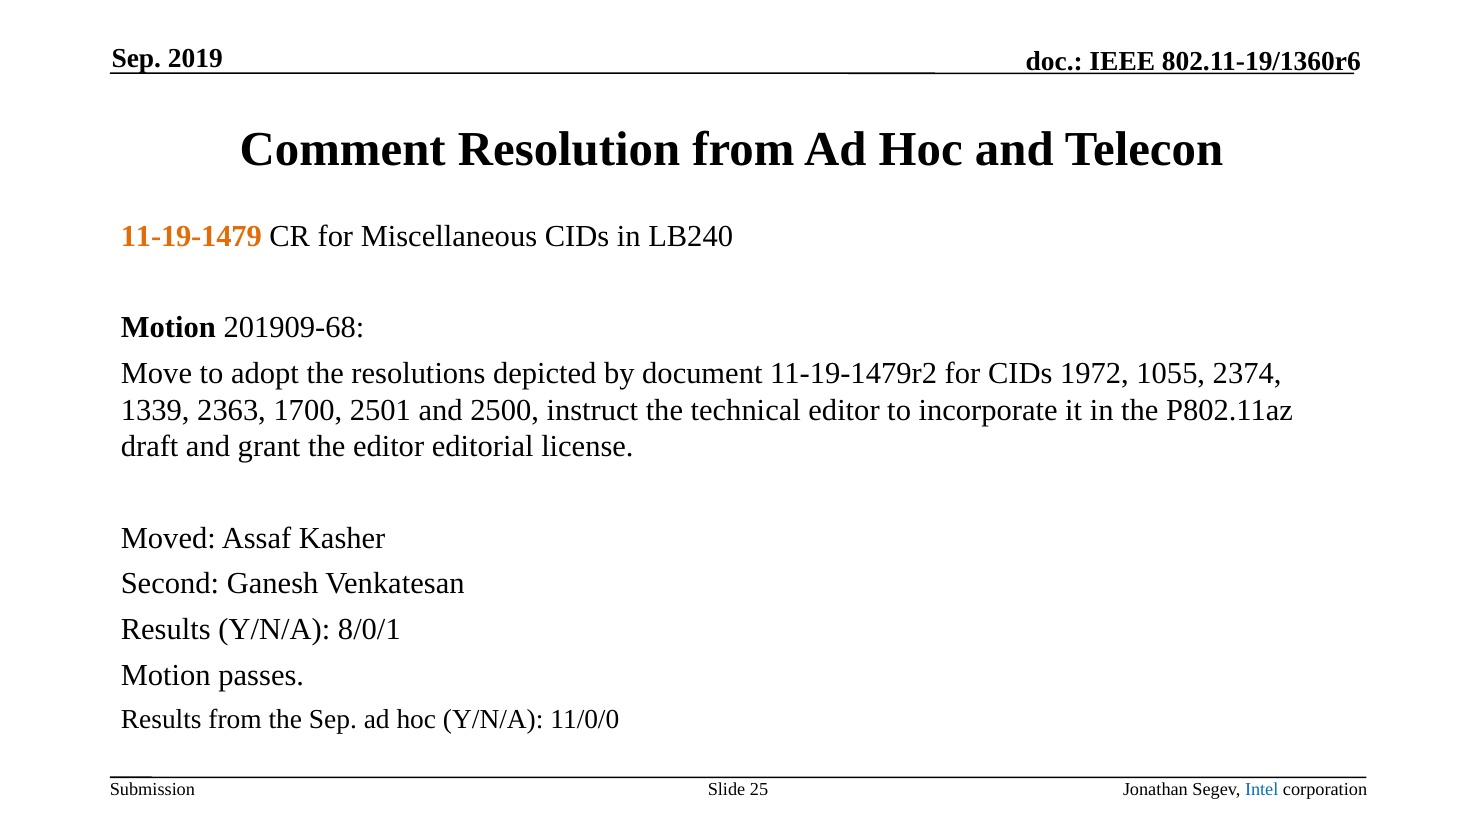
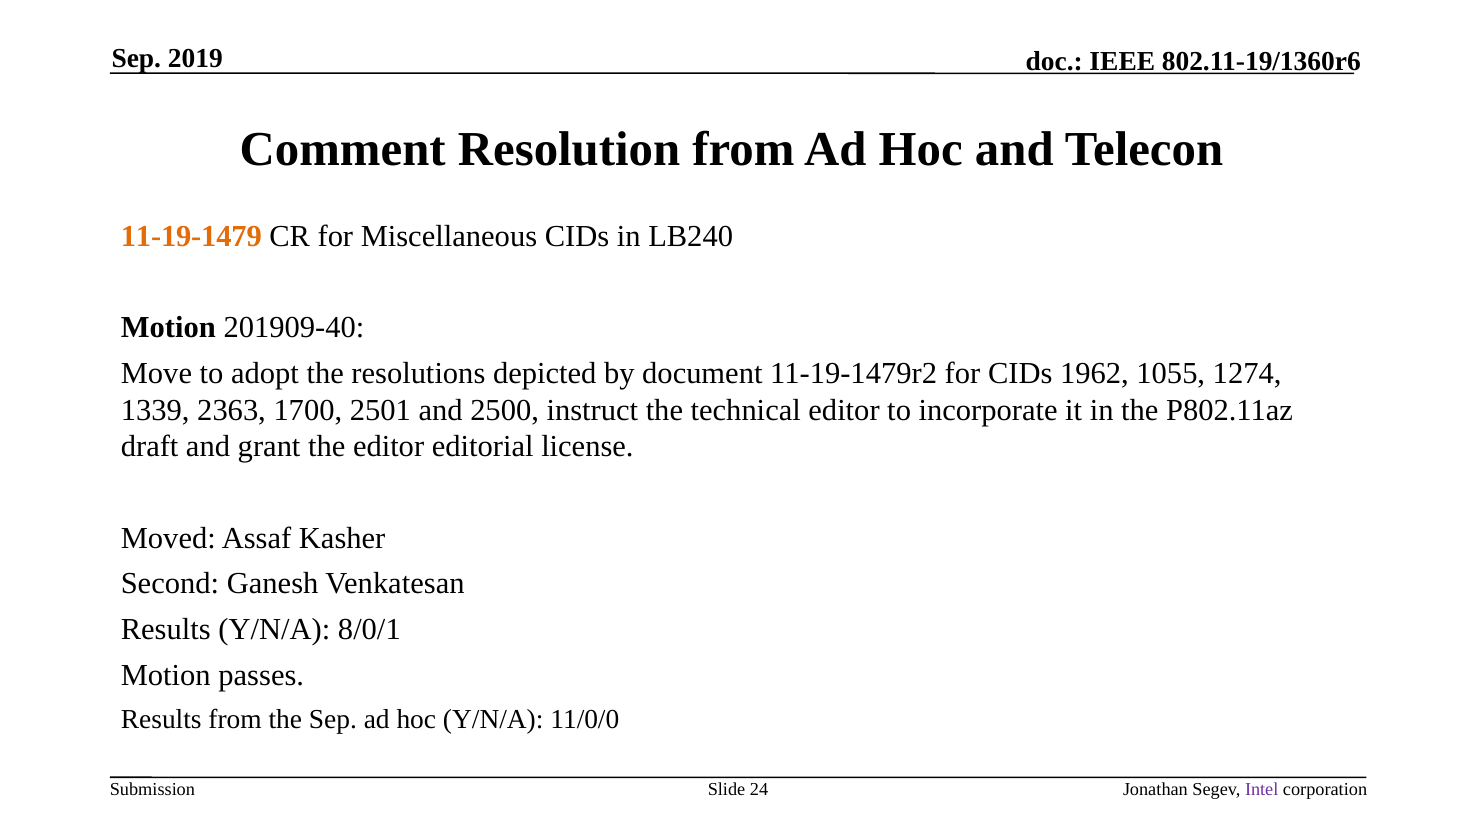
201909-68: 201909-68 -> 201909-40
1972: 1972 -> 1962
2374: 2374 -> 1274
25: 25 -> 24
Intel colour: blue -> purple
